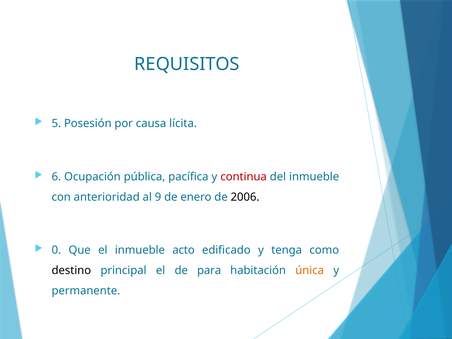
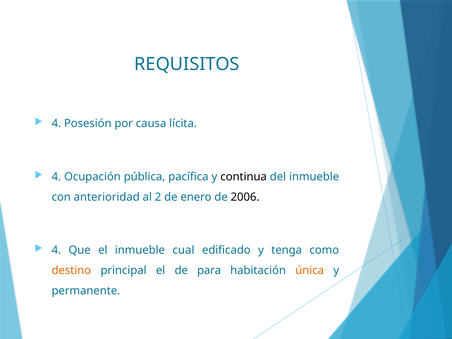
5 at (56, 123): 5 -> 4
6 at (56, 177): 6 -> 4
continua colour: red -> black
9: 9 -> 2
0 at (56, 250): 0 -> 4
acto: acto -> cual
destino colour: black -> orange
